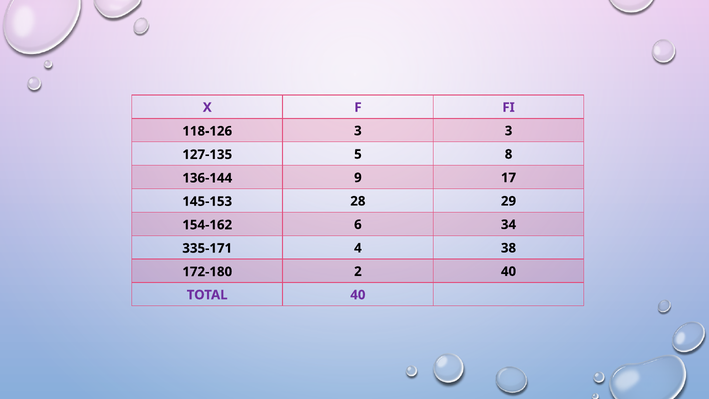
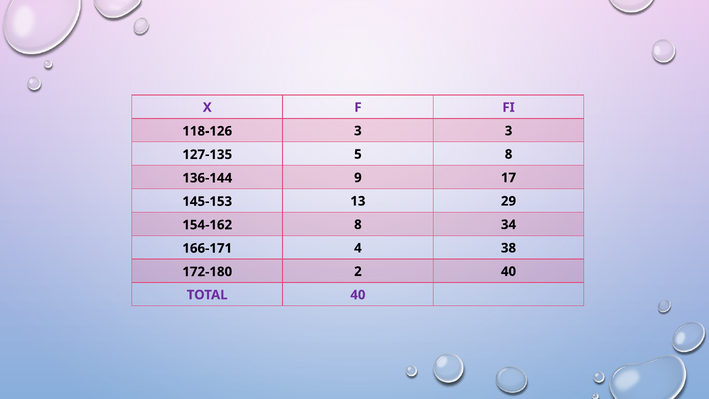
28: 28 -> 13
154-162 6: 6 -> 8
335-171: 335-171 -> 166-171
